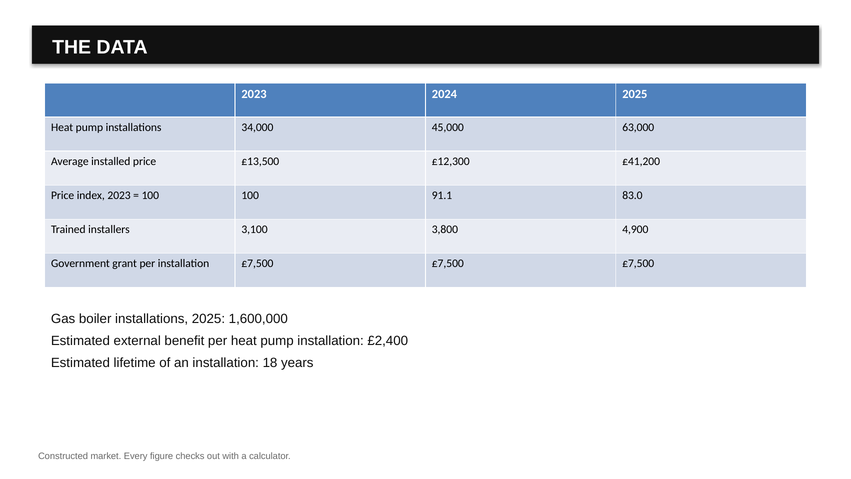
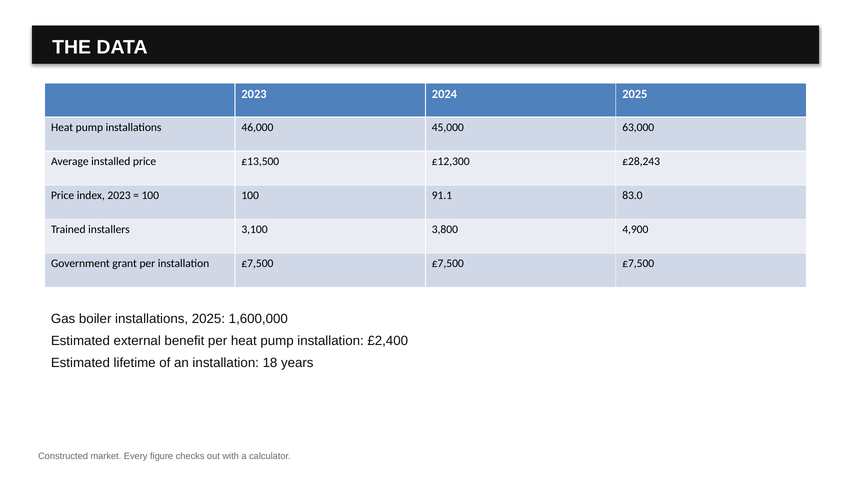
34,000: 34,000 -> 46,000
£41,200: £41,200 -> £28,243
